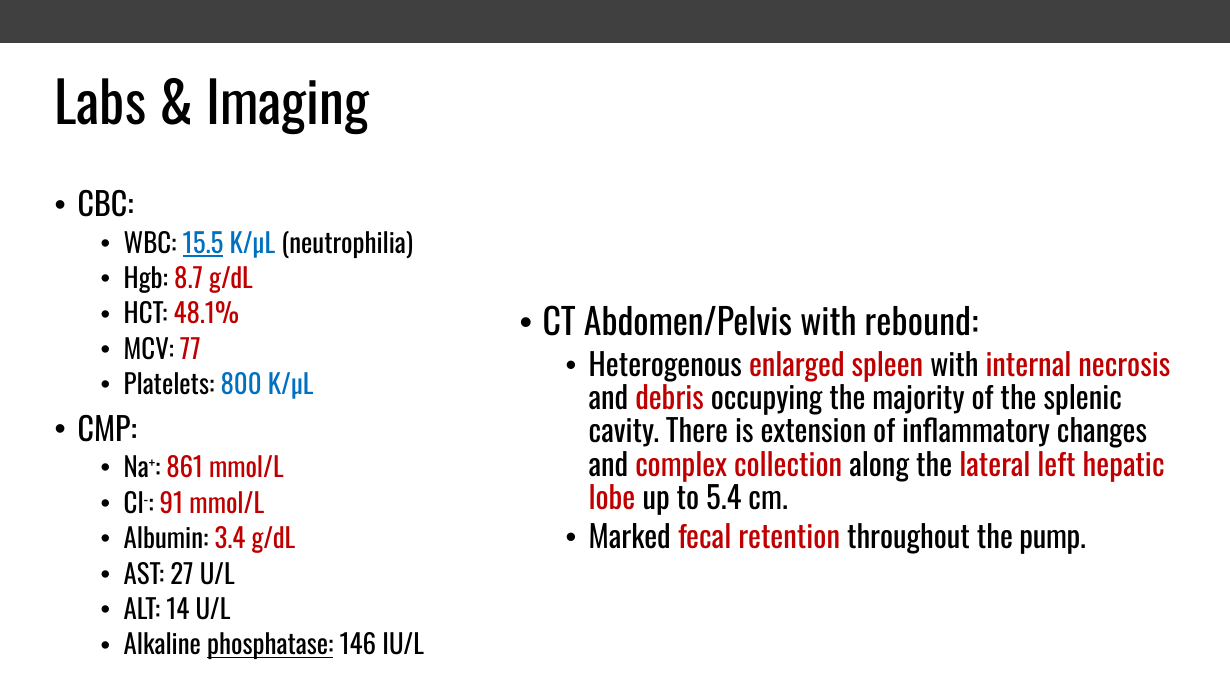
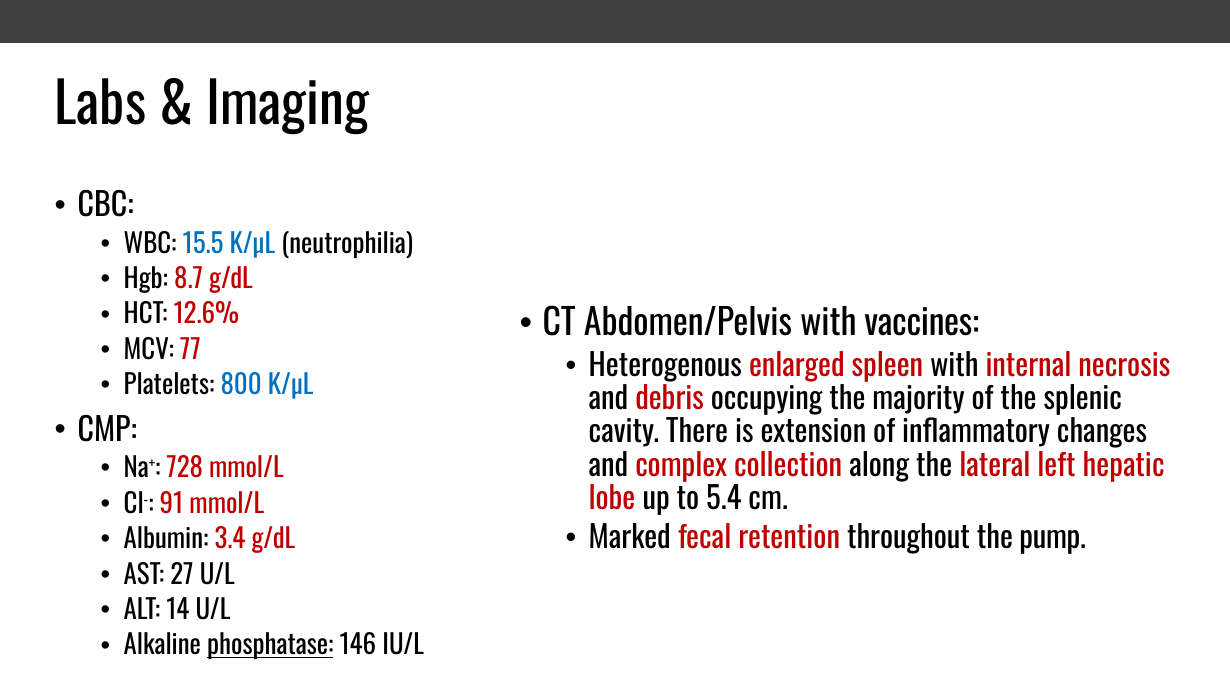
15.5 underline: present -> none
48.1%: 48.1% -> 12.6%
rebound: rebound -> vaccines
861: 861 -> 728
